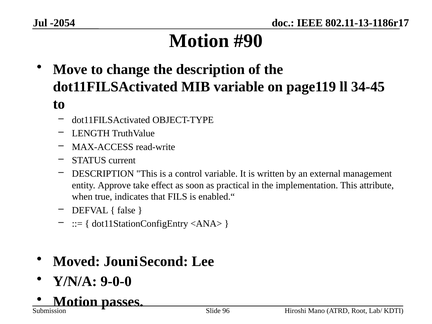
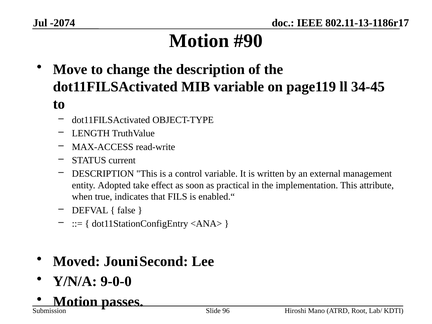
-2054: -2054 -> -2074
Approve: Approve -> Adopted
